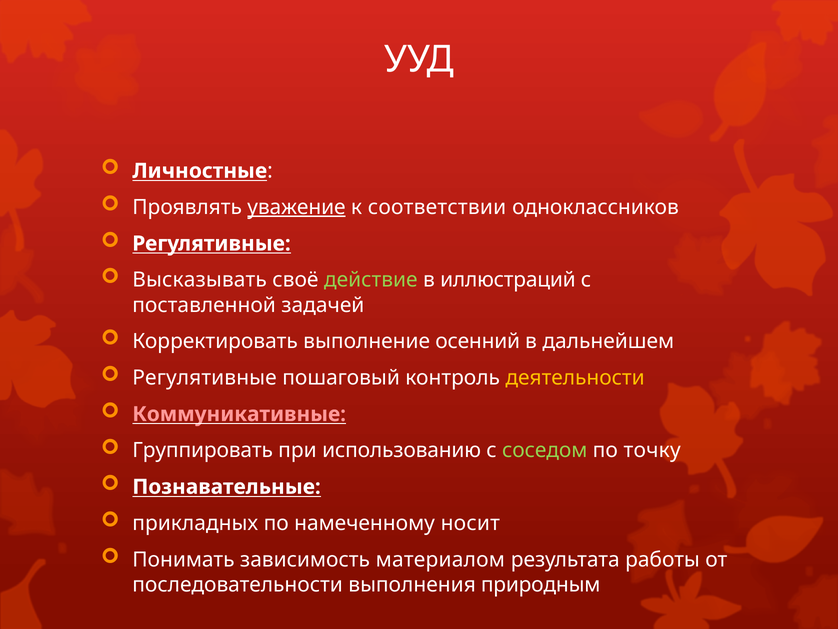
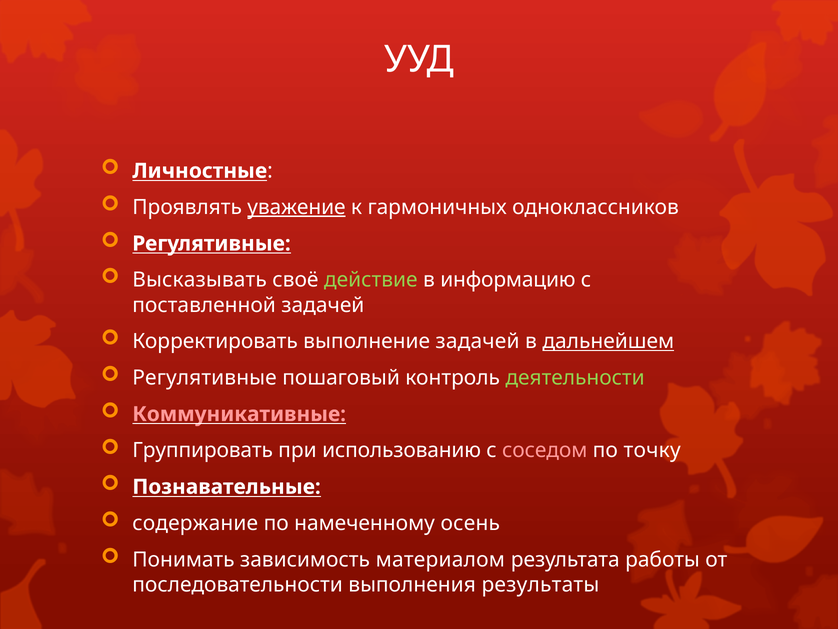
соответствии: соответствии -> гармоничных
иллюстраций: иллюстраций -> информацию
выполнение осенний: осенний -> задачей
дальнейшем underline: none -> present
деятельности colour: yellow -> light green
соседом colour: light green -> pink
прикладных: прикладных -> содержание
носит: носит -> осень
природным: природным -> результаты
